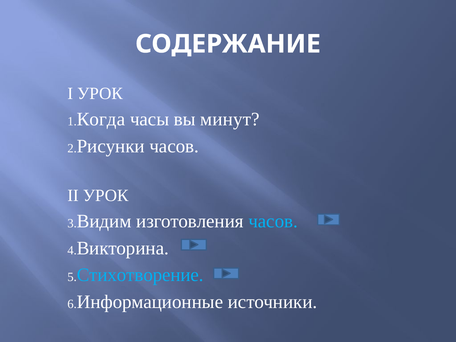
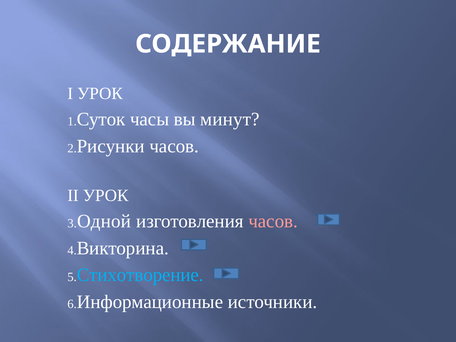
Когда: Когда -> Суток
Видим: Видим -> Одной
часов at (273, 221) colour: light blue -> pink
